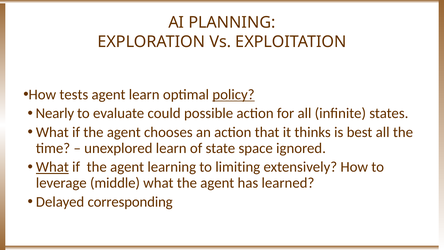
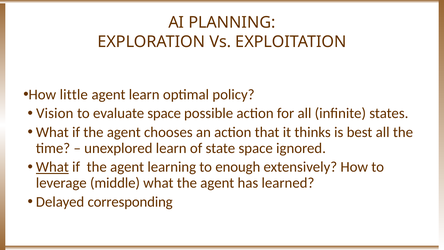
tests: tests -> little
policy underline: present -> none
Nearly: Nearly -> Vision
evaluate could: could -> space
limiting: limiting -> enough
